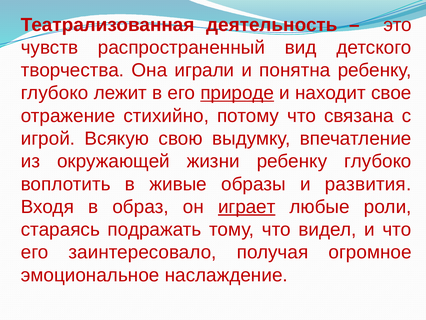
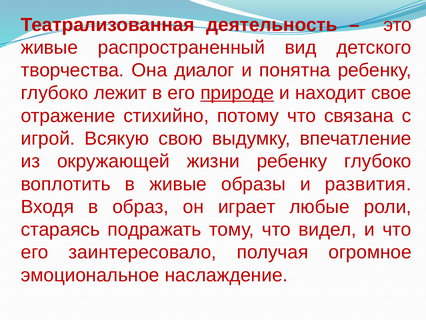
чувств at (49, 47): чувств -> живые
играли: играли -> диалог
играет underline: present -> none
